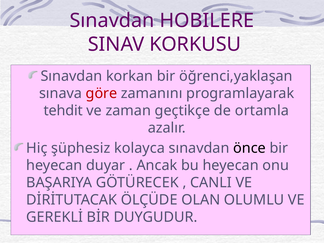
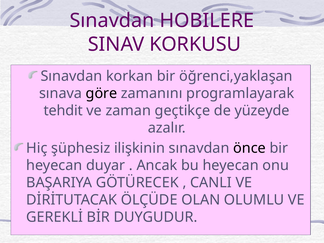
göre colour: red -> black
ortamla: ortamla -> yüzeyde
kolayca: kolayca -> ilişkinin
